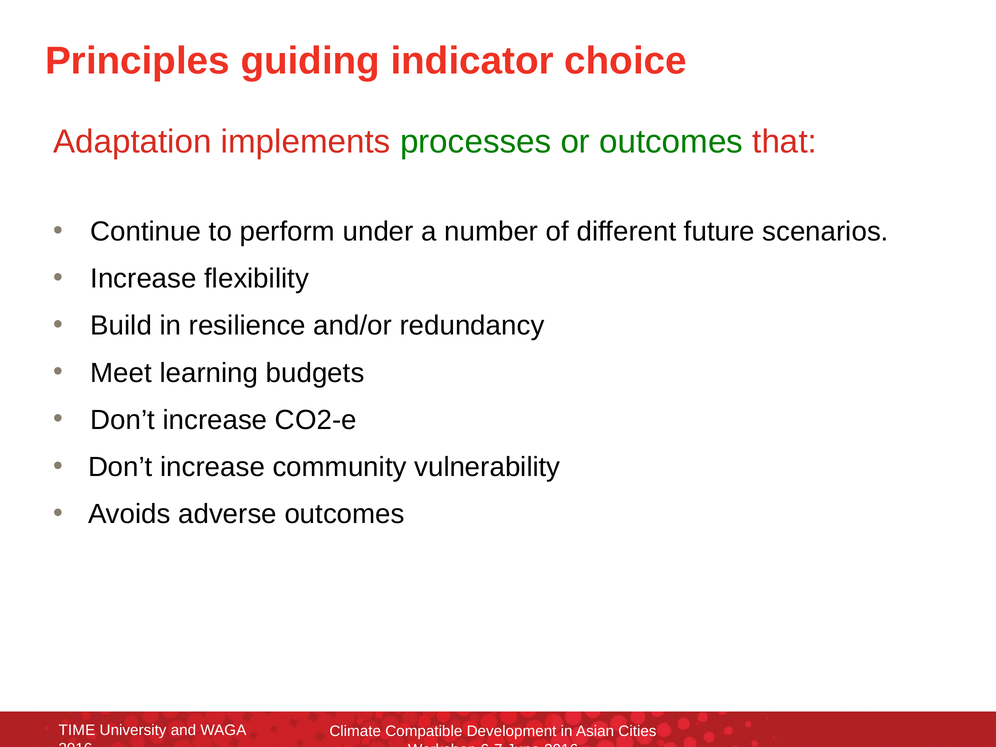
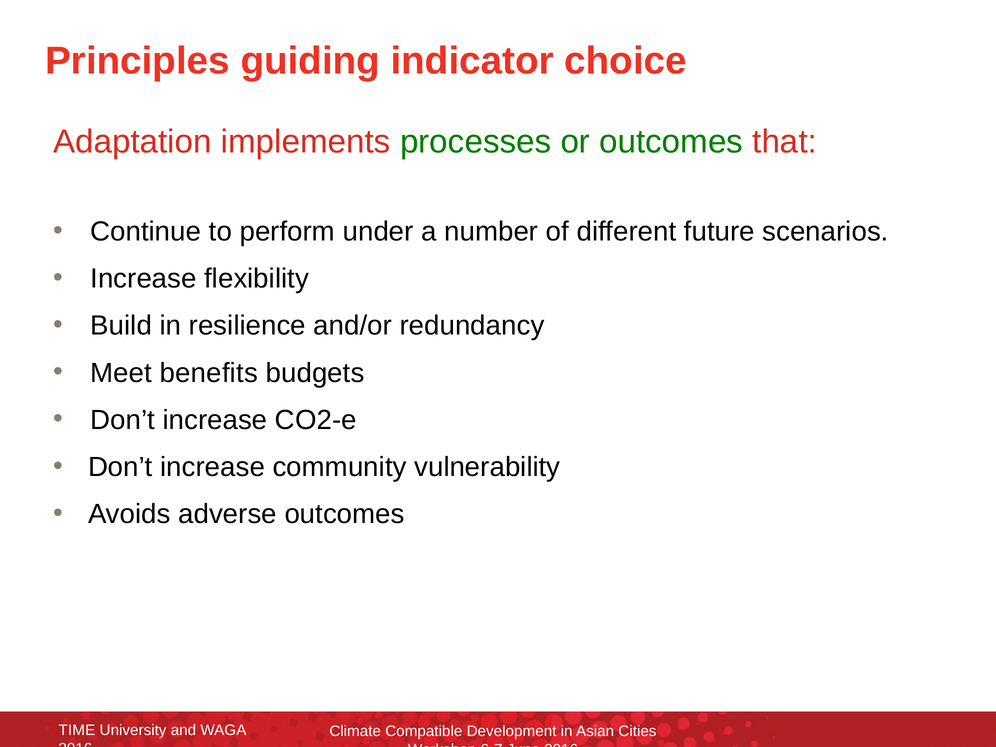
learning: learning -> benefits
